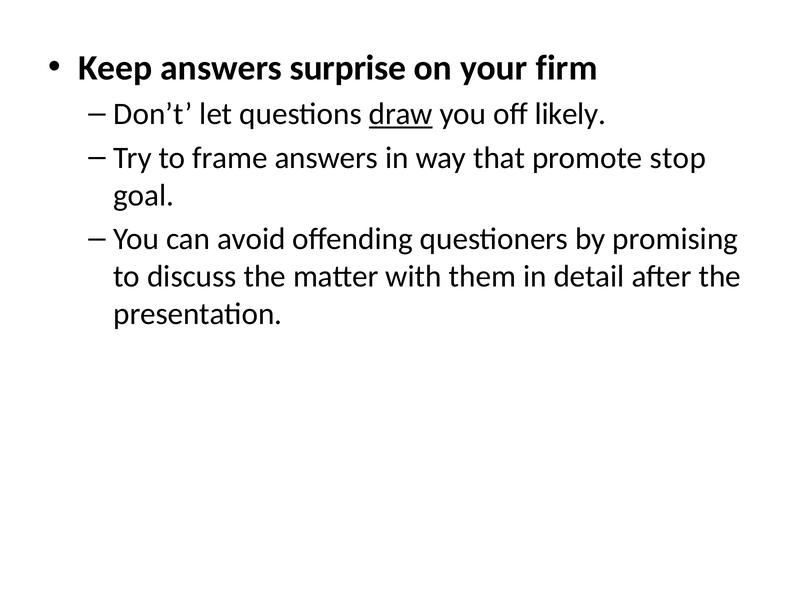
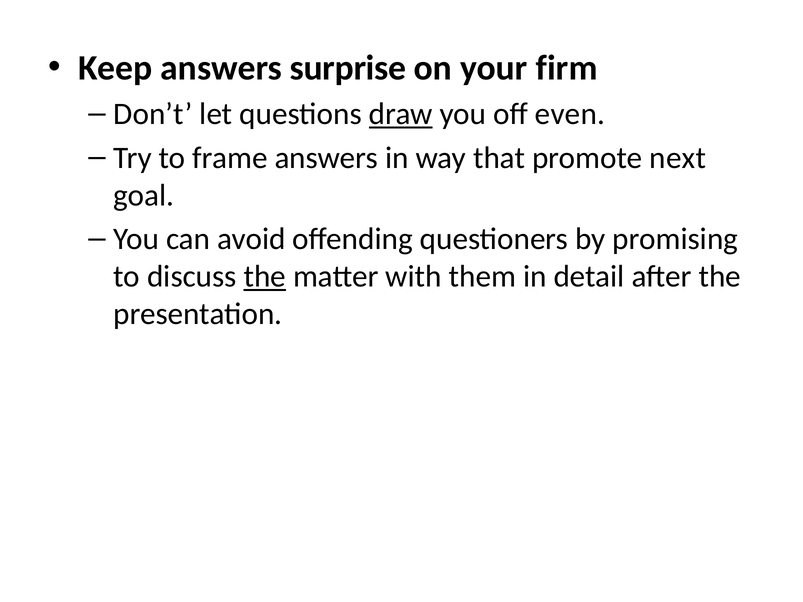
likely: likely -> even
stop: stop -> next
the at (265, 277) underline: none -> present
